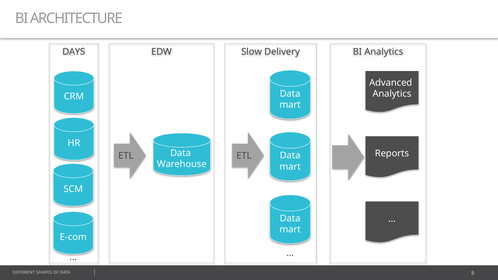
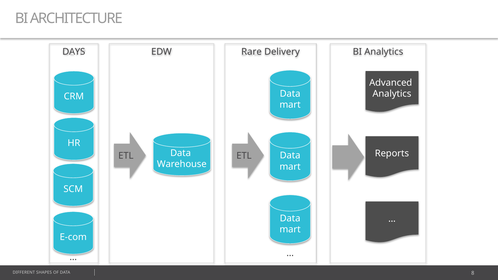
Slow: Slow -> Rare
